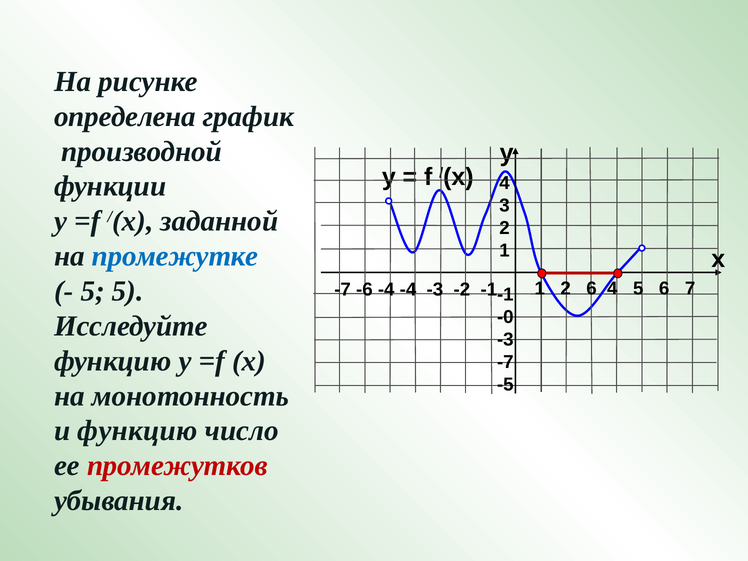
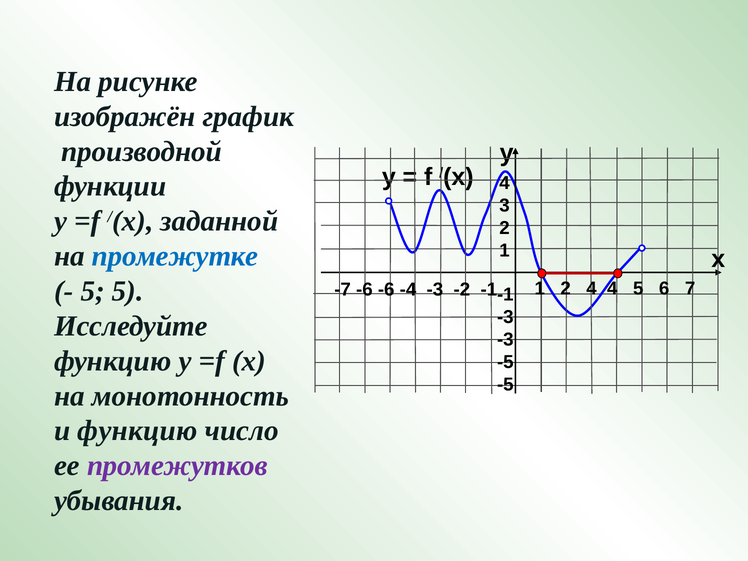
определена: определена -> изображён
2 6: 6 -> 4
-6 -4: -4 -> -6
-0 at (505, 317): -0 -> -3
-7 at (505, 362): -7 -> -5
промежутков colour: red -> purple
